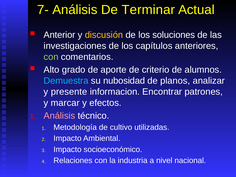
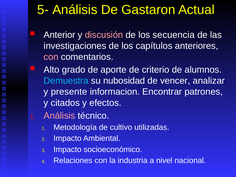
7-: 7- -> 5-
Terminar: Terminar -> Gastaron
discusión colour: yellow -> pink
soluciones: soluciones -> secuencia
con at (51, 57) colour: light green -> pink
planos: planos -> vencer
marcar: marcar -> citados
